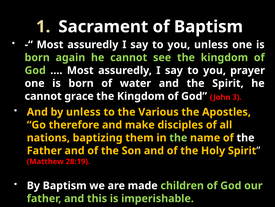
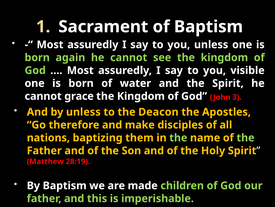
prayer: prayer -> visible
Various: Various -> Deacon
the at (246, 137) colour: white -> light green
